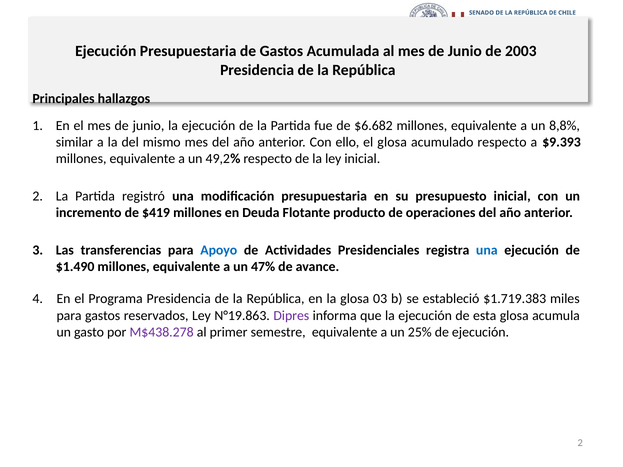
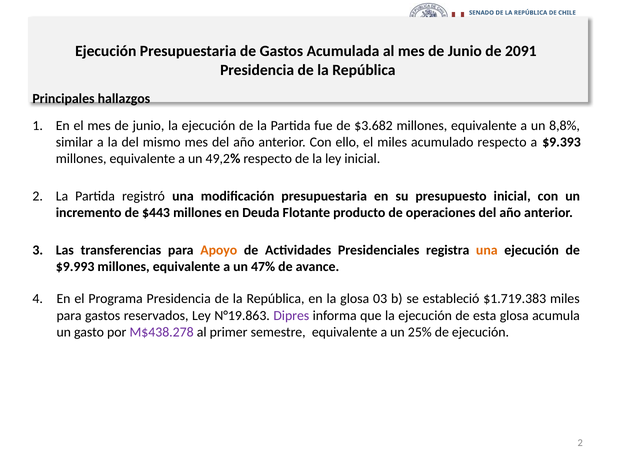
2003: 2003 -> 2091
$6.682: $6.682 -> $3.682
el glosa: glosa -> miles
$419: $419 -> $443
Apoyo colour: blue -> orange
una at (487, 250) colour: blue -> orange
$1.490: $1.490 -> $9.993
